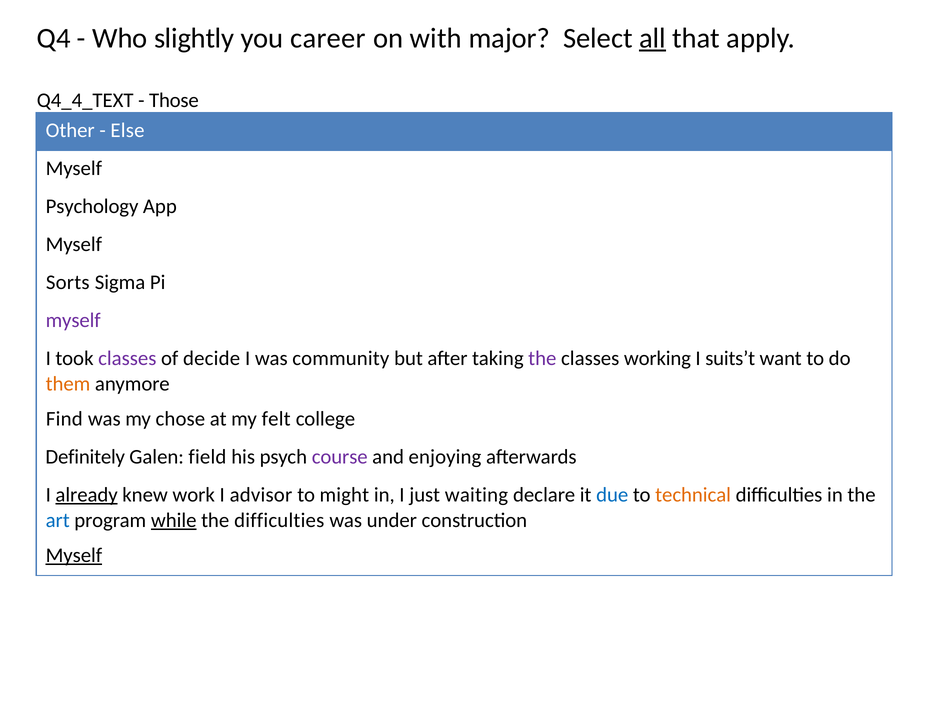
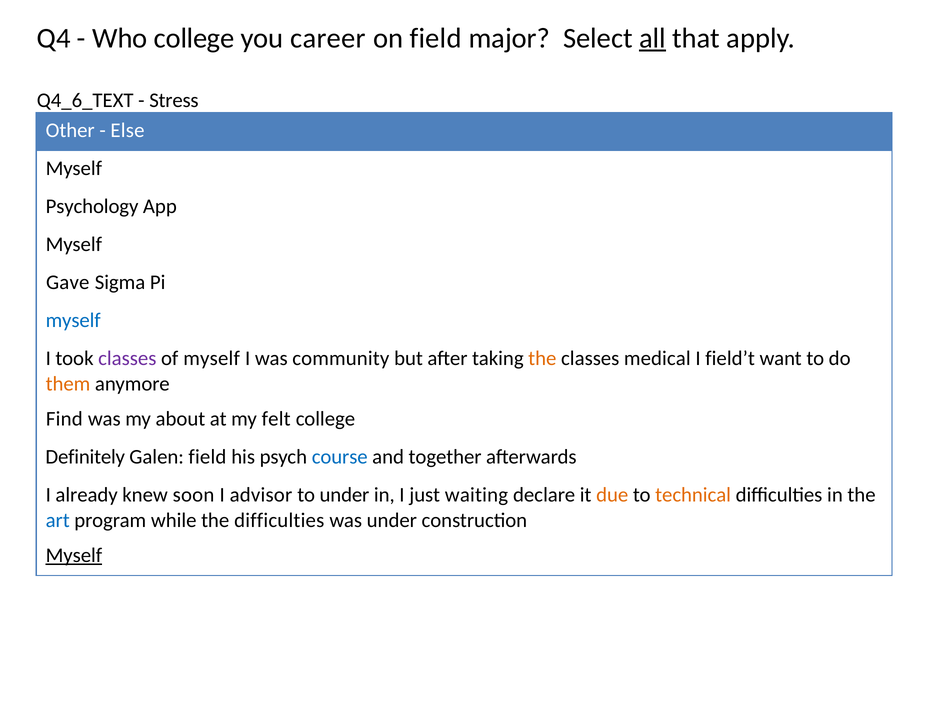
Who slightly: slightly -> college
on with: with -> field
Q4_4_TEXT: Q4_4_TEXT -> Q4_6_TEXT
Those: Those -> Stress
Sorts: Sorts -> Gave
myself at (73, 320) colour: purple -> blue
of decide: decide -> myself
the at (542, 358) colour: purple -> orange
working: working -> medical
suits’t: suits’t -> field’t
chose: chose -> about
course colour: purple -> blue
enjoying: enjoying -> together
already underline: present -> none
work: work -> soon
to might: might -> under
due colour: blue -> orange
while underline: present -> none
